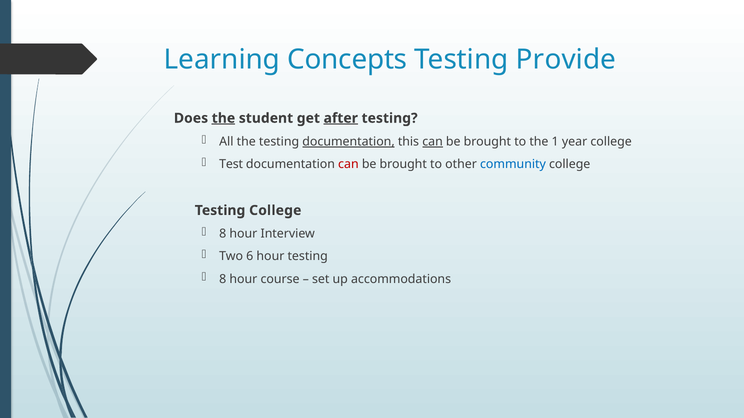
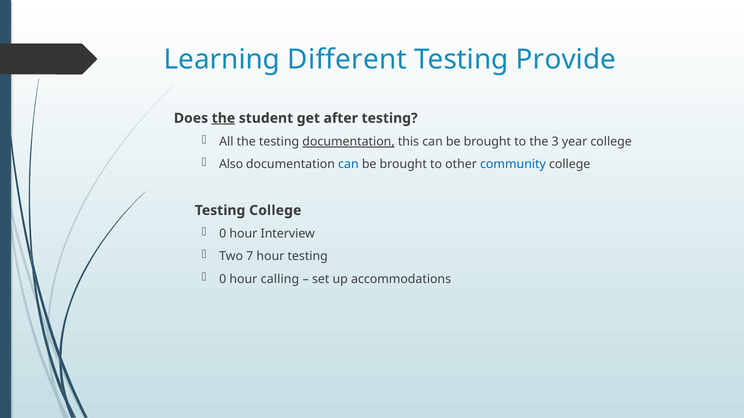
Concepts: Concepts -> Different
after underline: present -> none
can at (433, 142) underline: present -> none
1: 1 -> 3
Test: Test -> Also
can at (348, 164) colour: red -> blue
8 at (223, 234): 8 -> 0
6: 6 -> 7
8 at (223, 279): 8 -> 0
course: course -> calling
